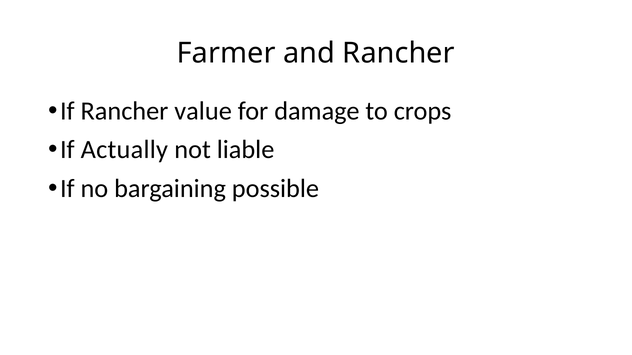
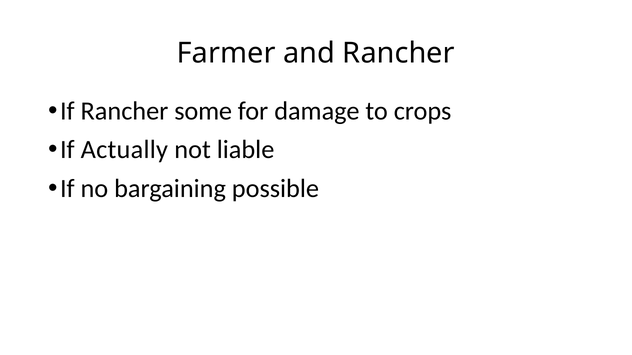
value: value -> some
